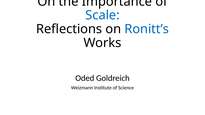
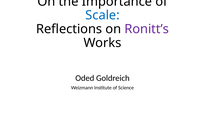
Ronitt’s colour: blue -> purple
